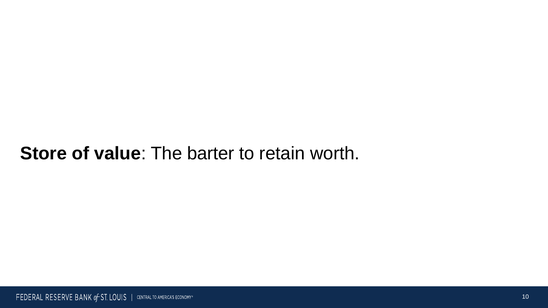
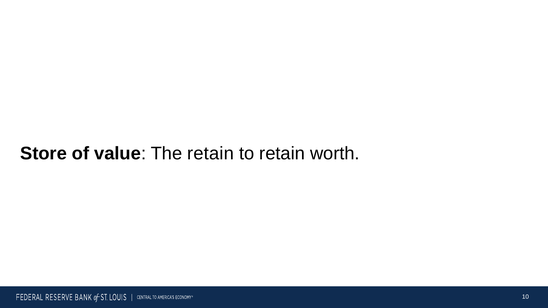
The barter: barter -> retain
